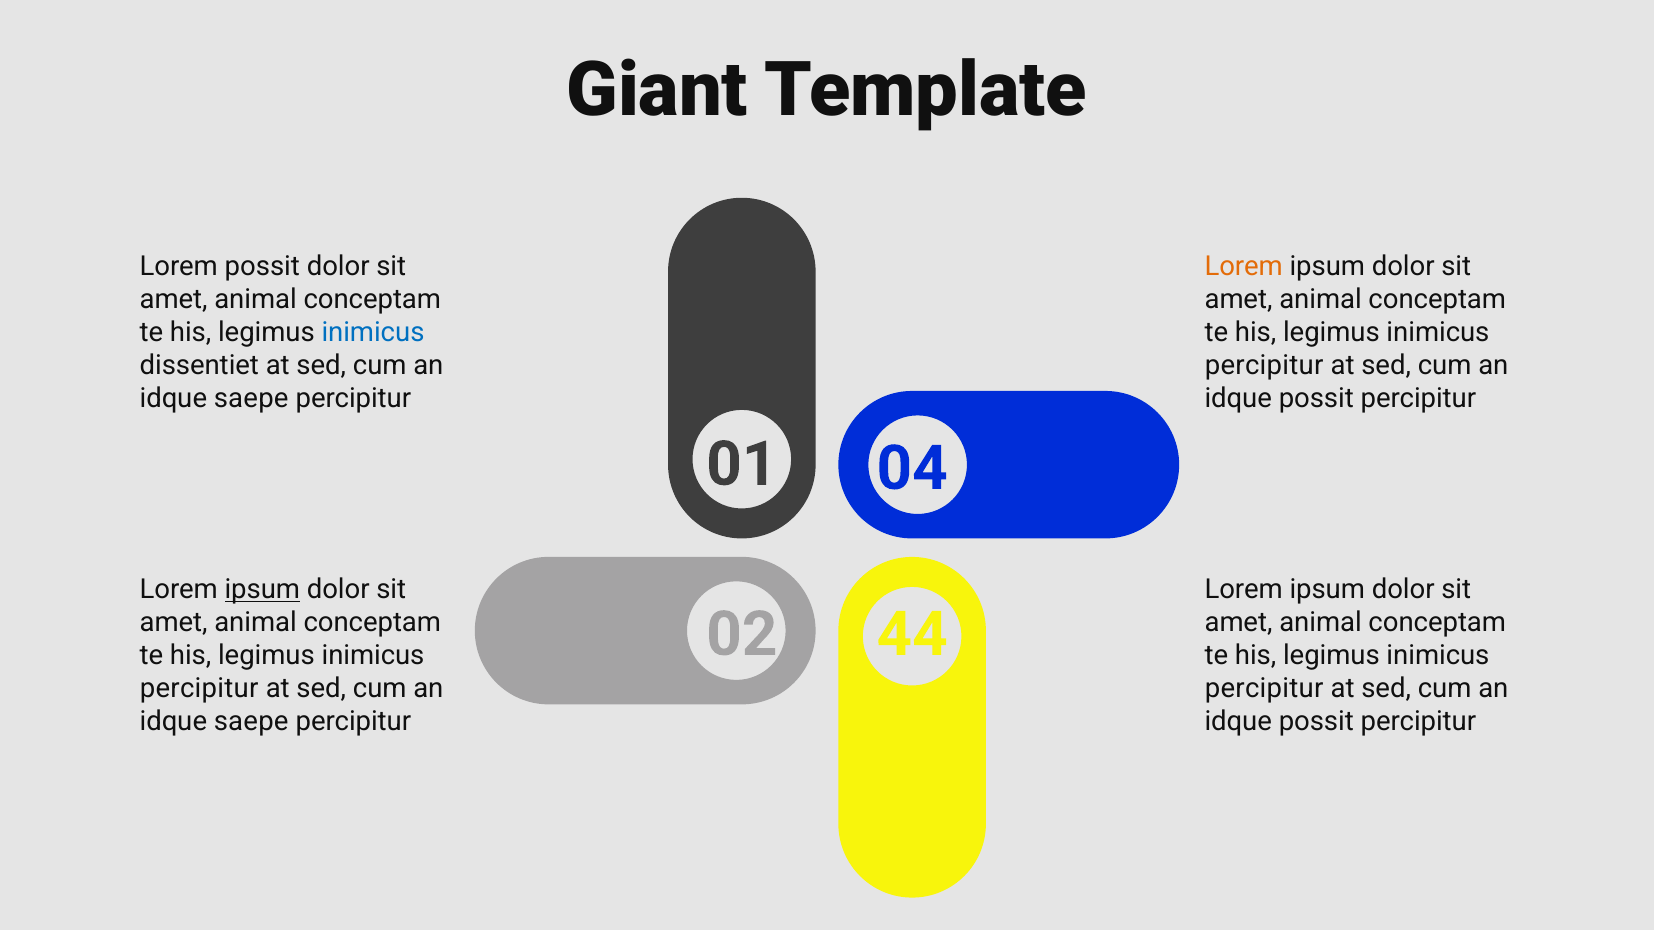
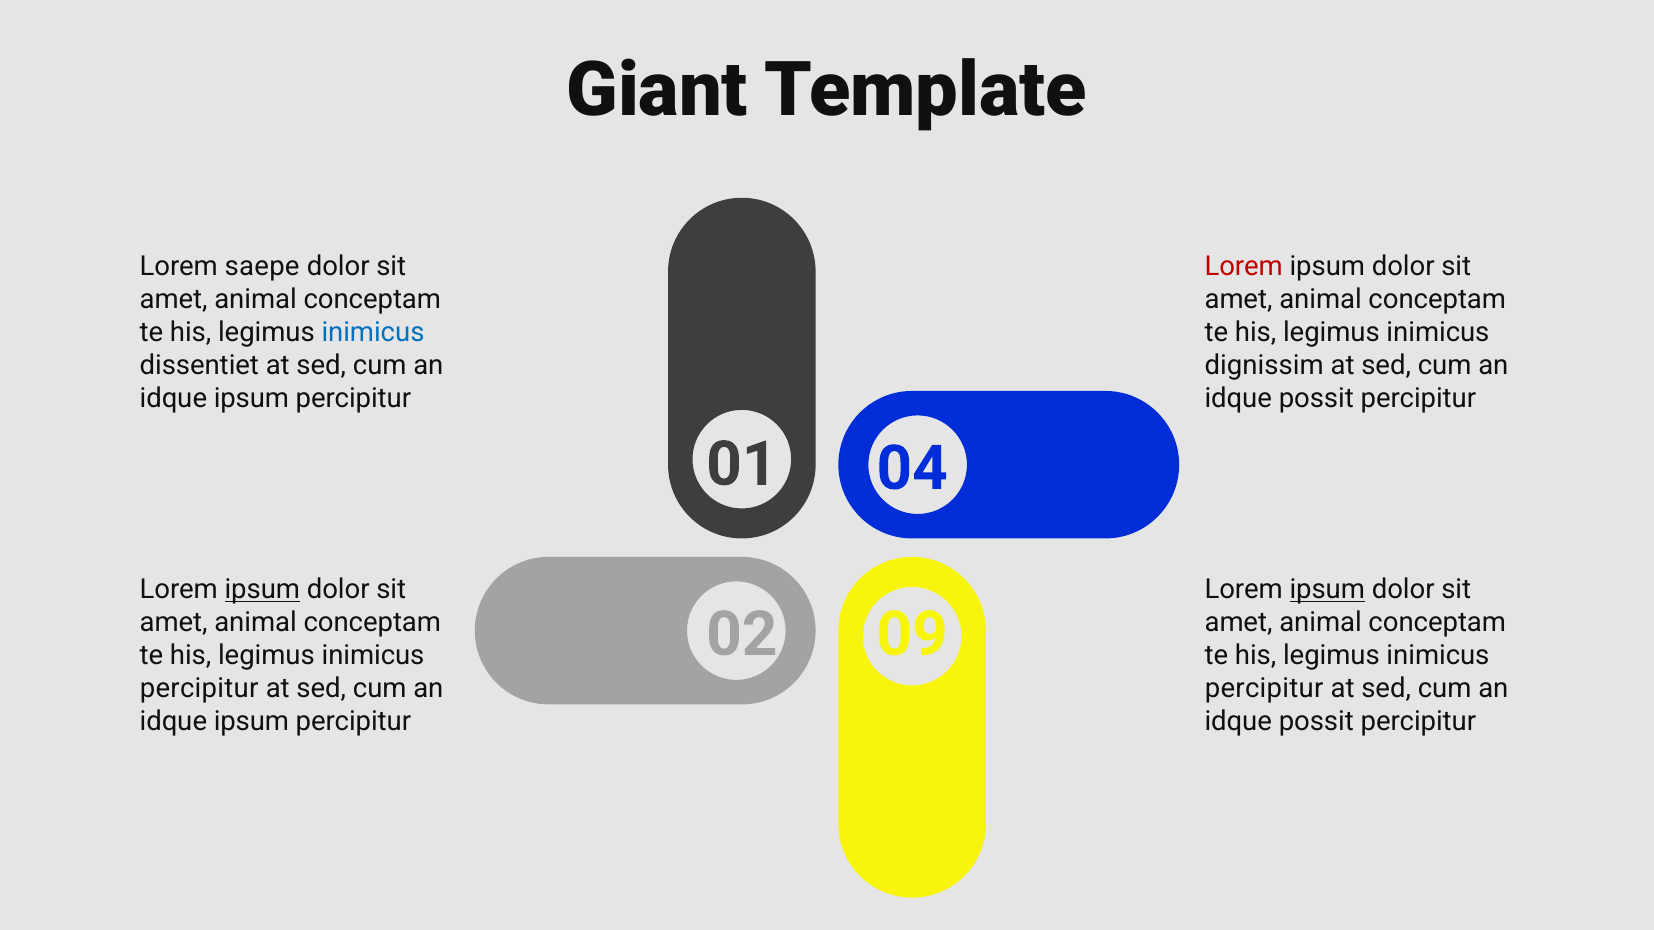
Lorem possit: possit -> saepe
Lorem at (1244, 266) colour: orange -> red
percipitur at (1264, 365): percipitur -> dignissim
saepe at (251, 398): saepe -> ipsum
ipsum at (1327, 590) underline: none -> present
44: 44 -> 09
saepe at (251, 722): saepe -> ipsum
